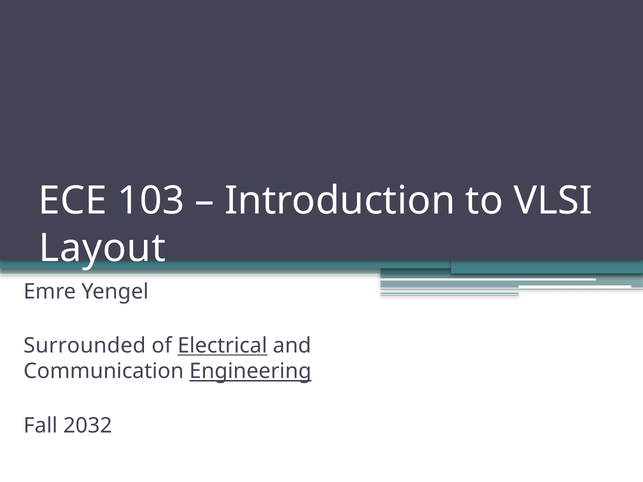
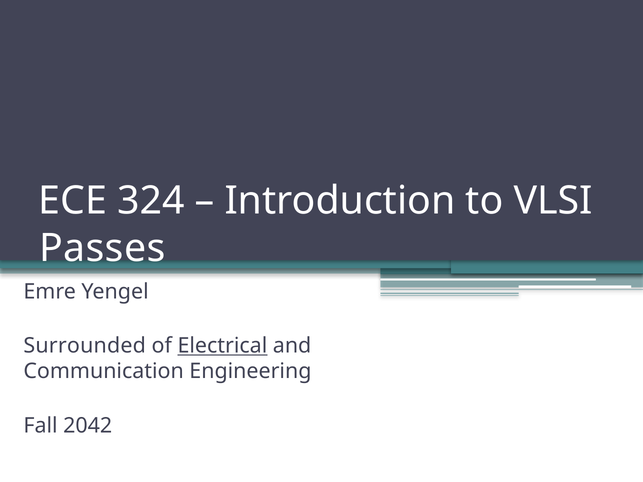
103: 103 -> 324
Layout: Layout -> Passes
Engineering underline: present -> none
2032: 2032 -> 2042
